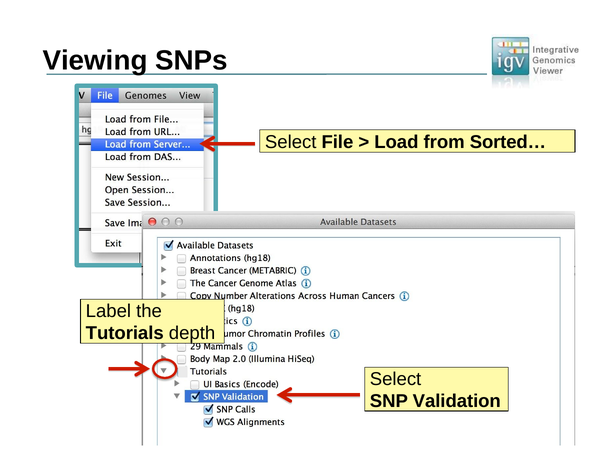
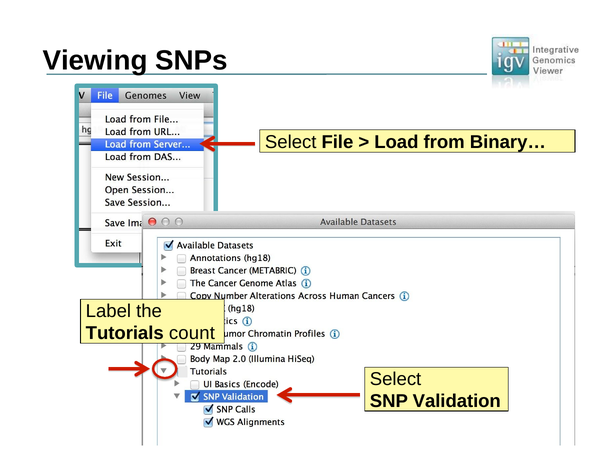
Sorted…: Sorted… -> Binary…
depth: depth -> count
